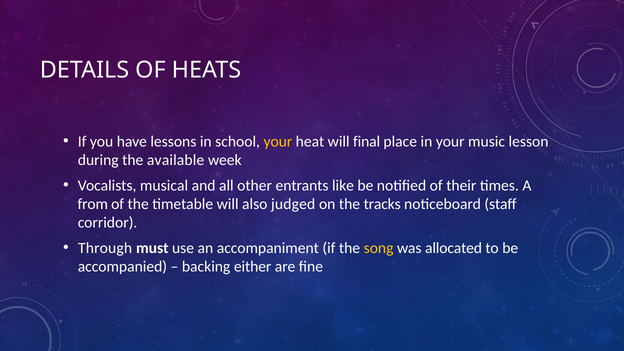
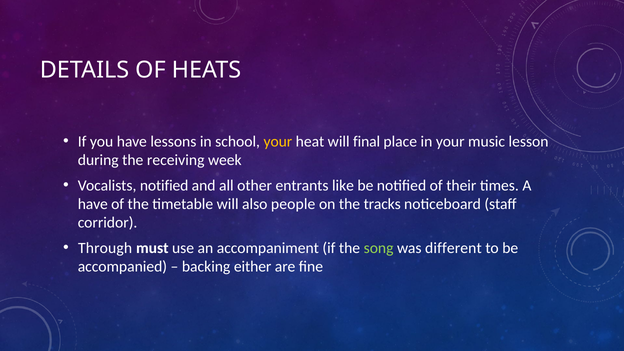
available: available -> receiving
Vocalists musical: musical -> notified
from at (93, 204): from -> have
judged: judged -> people
song colour: yellow -> light green
allocated: allocated -> different
